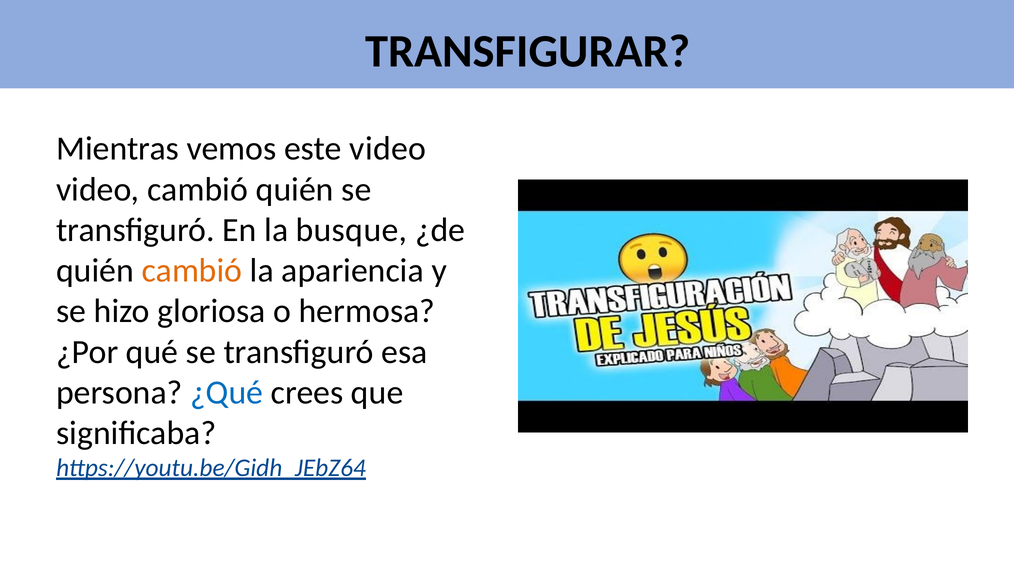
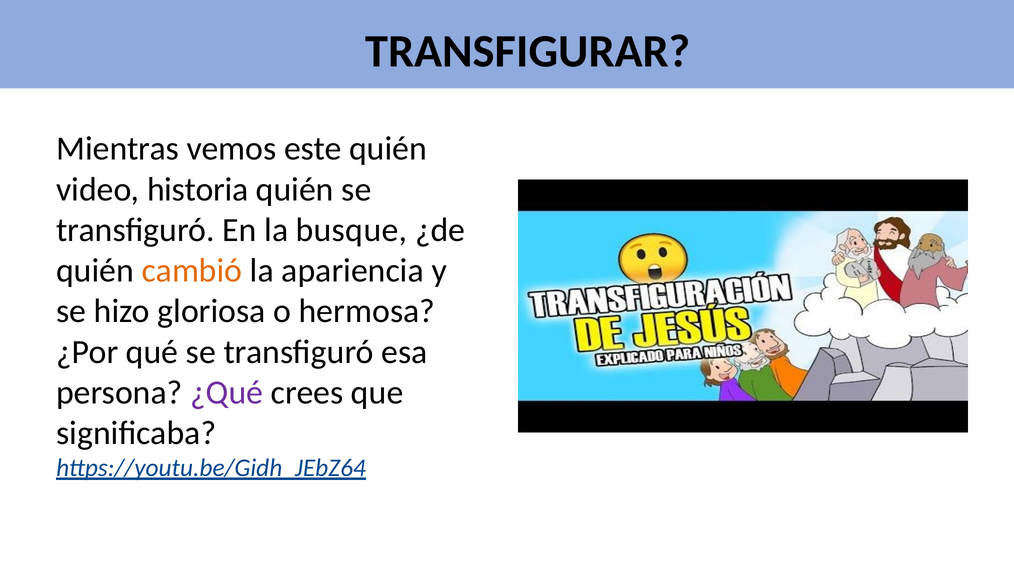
este video: video -> quién
video cambió: cambió -> historia
¿Qué colour: blue -> purple
